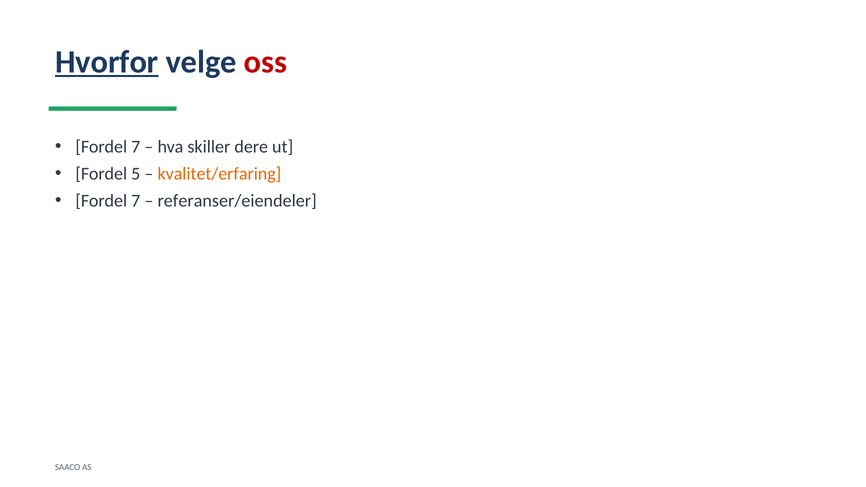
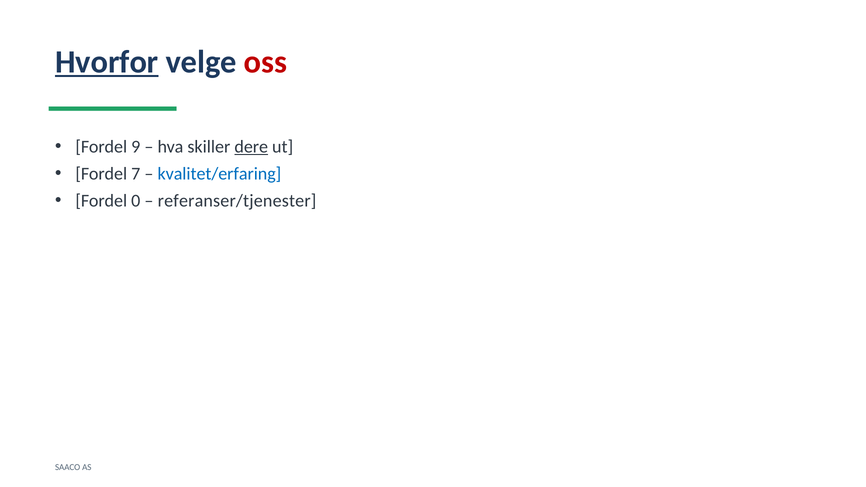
7 at (136, 147): 7 -> 9
dere underline: none -> present
5: 5 -> 7
kvalitet/erfaring colour: orange -> blue
7 at (136, 201): 7 -> 0
referanser/eiendeler: referanser/eiendeler -> referanser/tjenester
